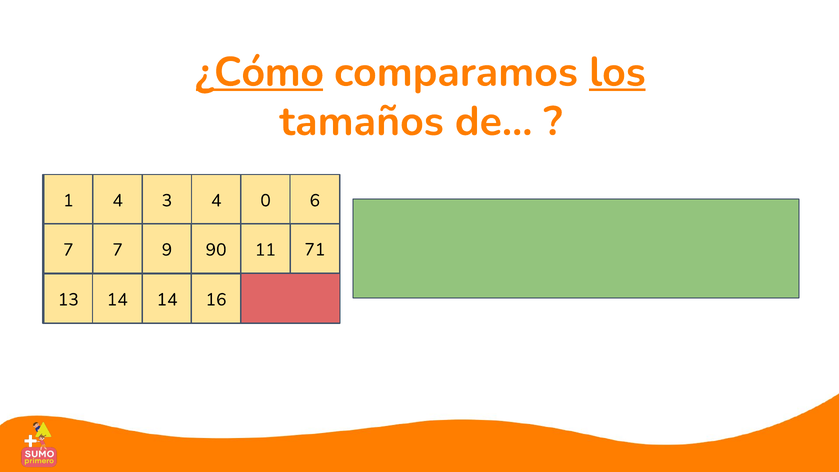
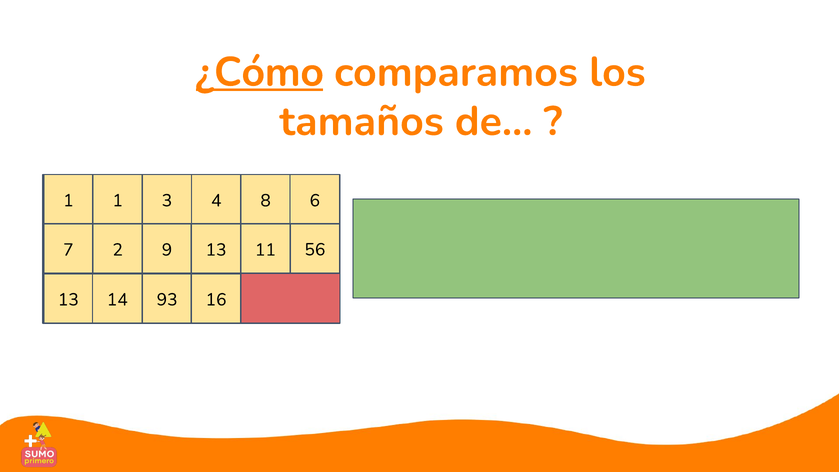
los underline: present -> none
1 4: 4 -> 1
0: 0 -> 8
7 7: 7 -> 2
9 90: 90 -> 13
71: 71 -> 56
14 14: 14 -> 93
